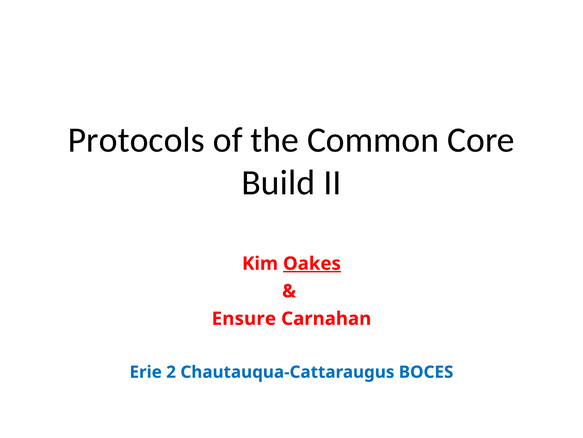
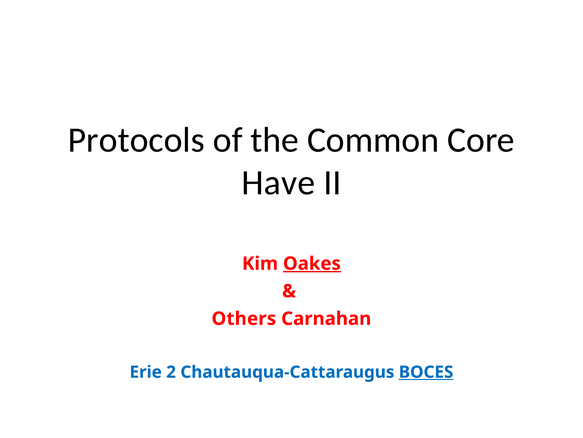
Build: Build -> Have
Ensure: Ensure -> Others
BOCES underline: none -> present
